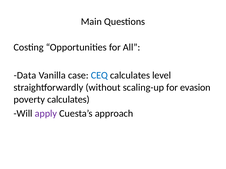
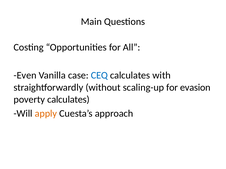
Data: Data -> Even
level: level -> with
apply colour: purple -> orange
